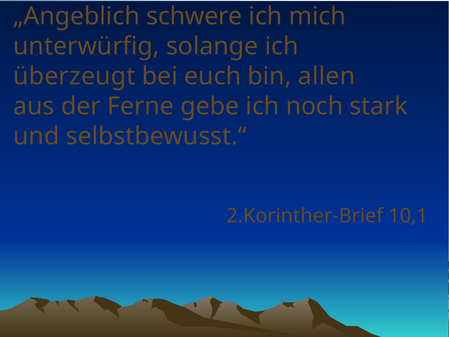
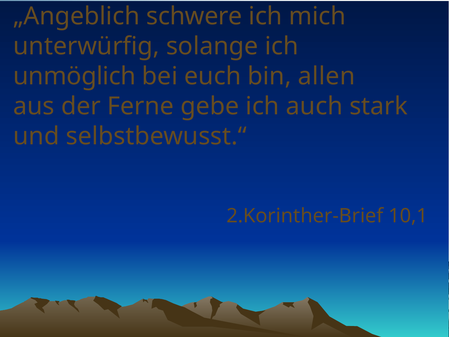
überzeugt: überzeugt -> unmöglich
noch: noch -> auch
